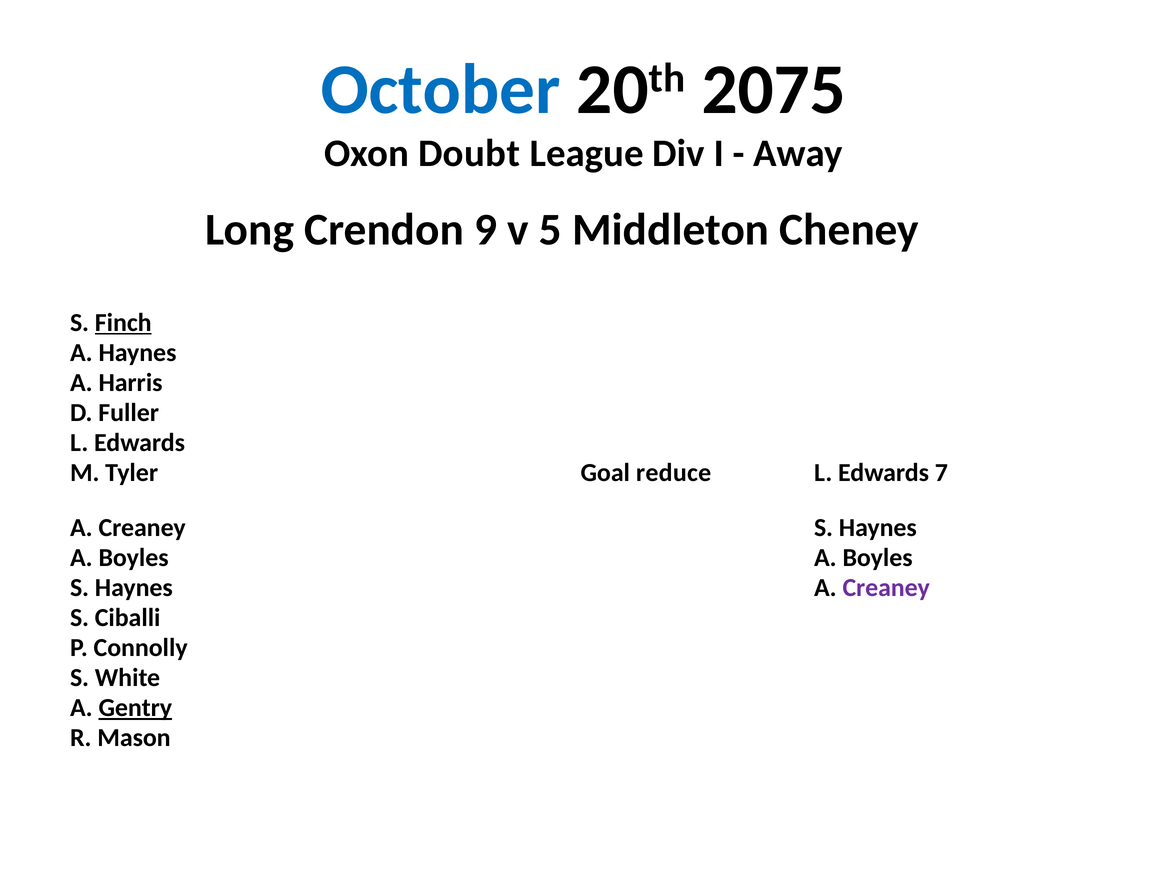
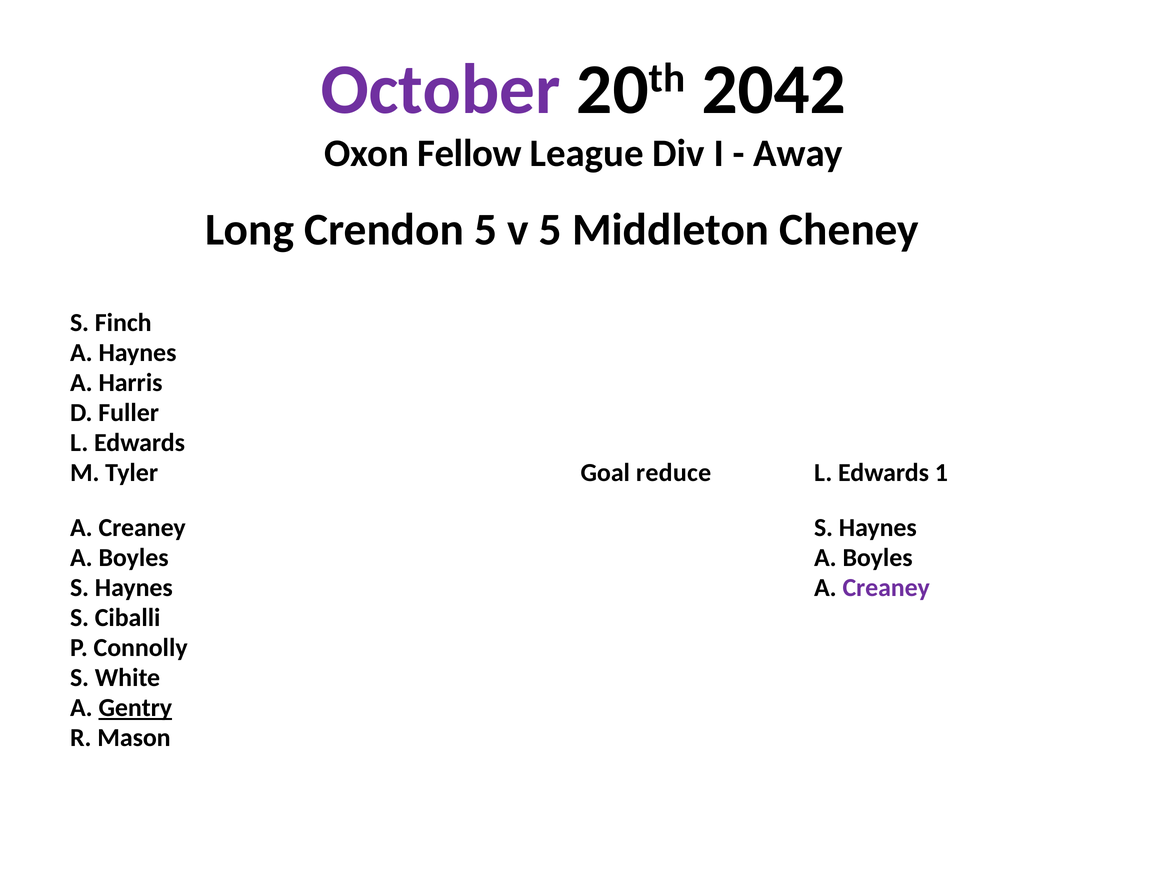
October colour: blue -> purple
2075: 2075 -> 2042
Doubt: Doubt -> Fellow
Crendon 9: 9 -> 5
Finch underline: present -> none
7: 7 -> 1
